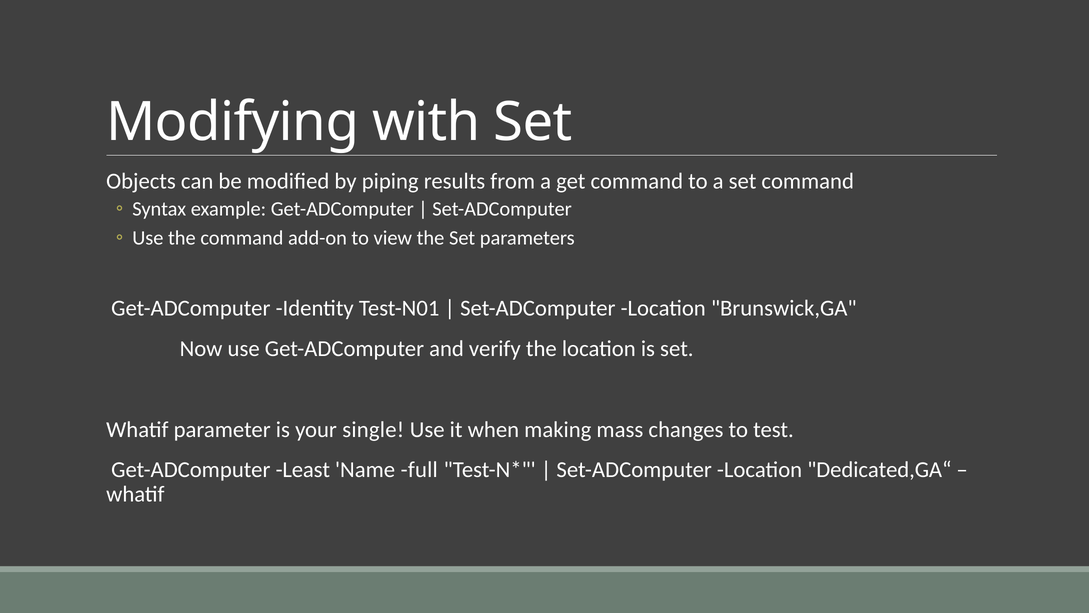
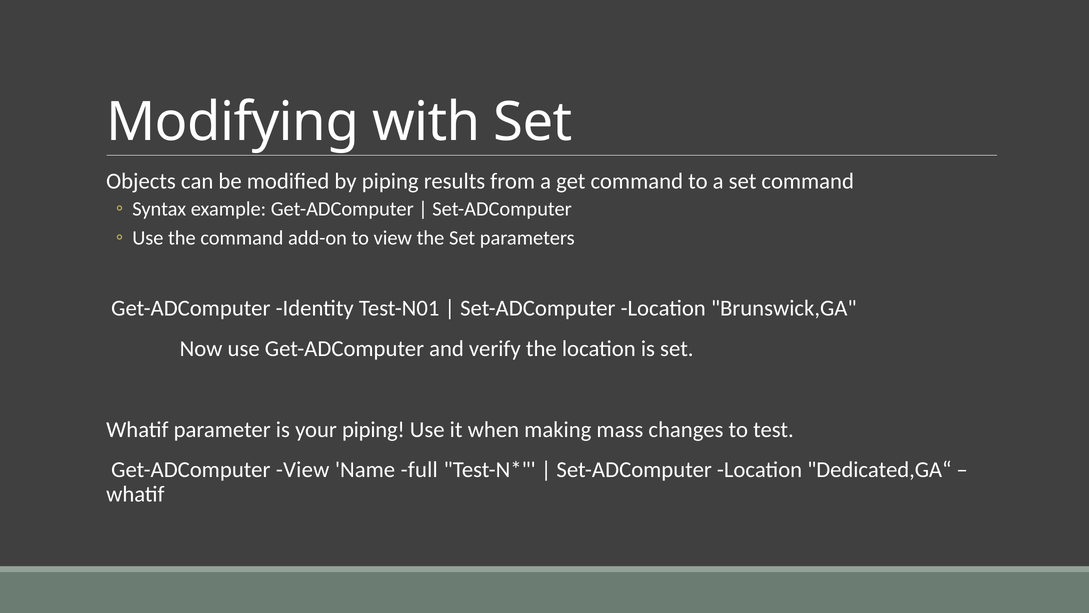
your single: single -> piping
Get-ADComputer Least: Least -> View
